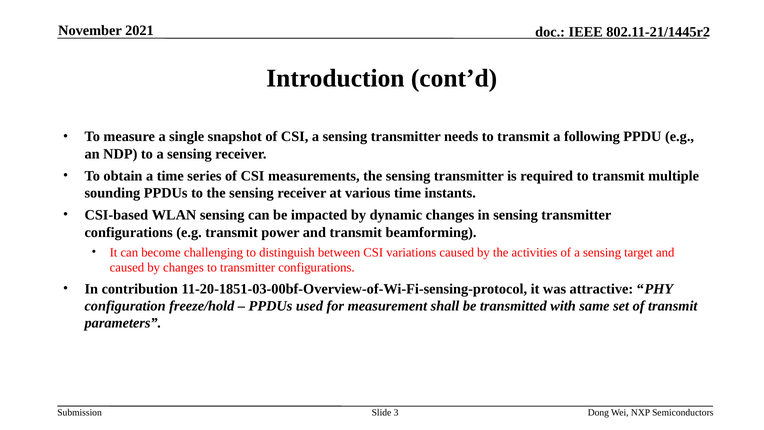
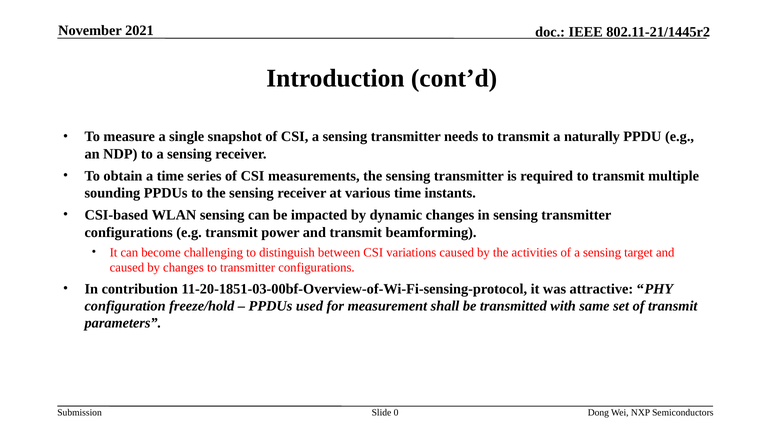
following: following -> naturally
3: 3 -> 0
